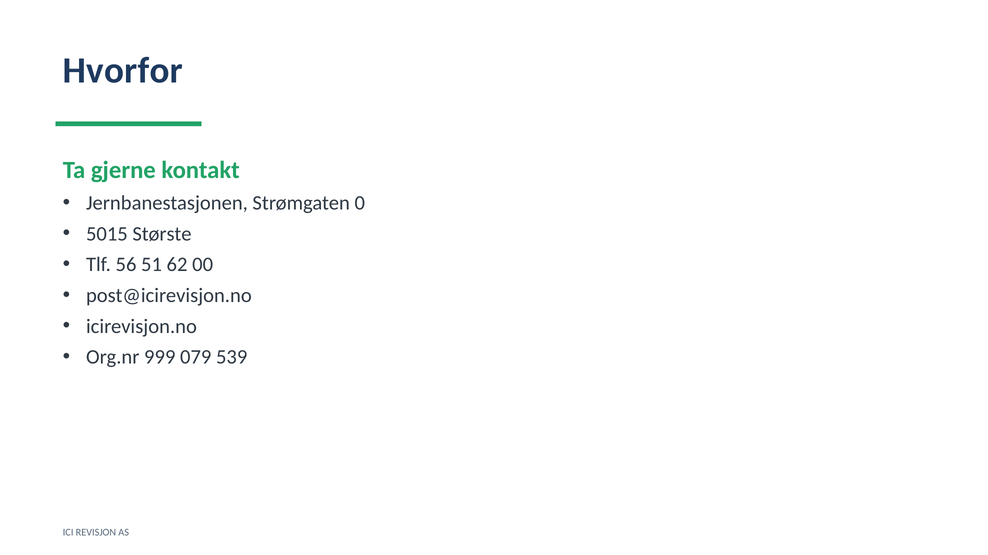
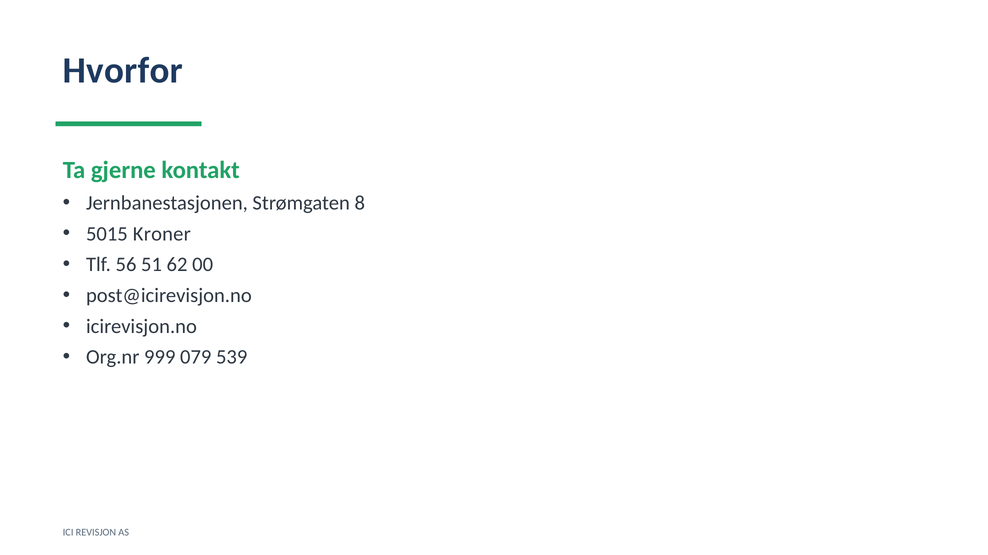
0: 0 -> 8
Største: Største -> Kroner
